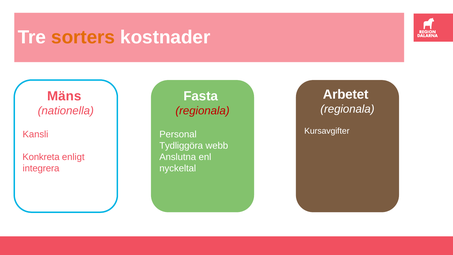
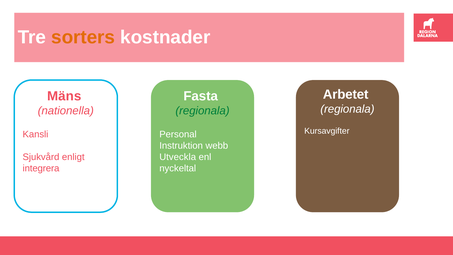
regionala at (202, 111) colour: red -> green
Tydliggöra: Tydliggöra -> Instruktion
Konkreta: Konkreta -> Sjukvård
Anslutna: Anslutna -> Utveckla
